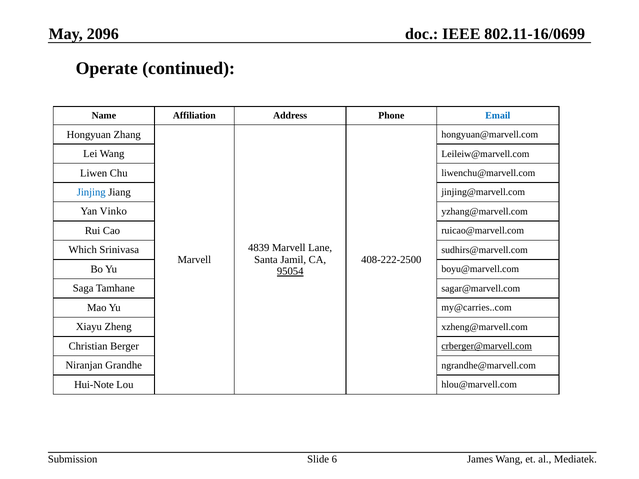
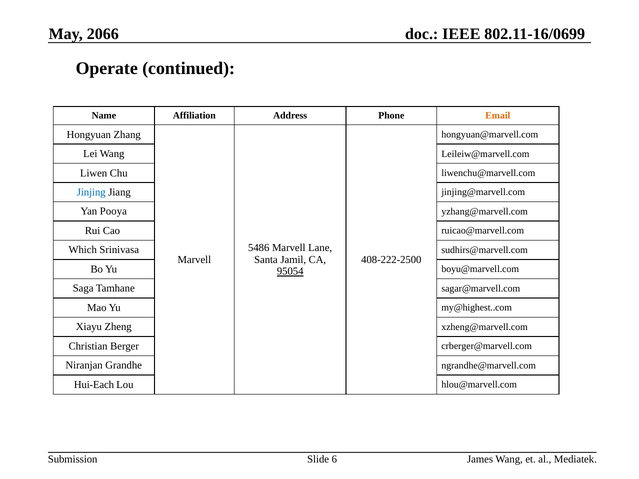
2096: 2096 -> 2066
Email colour: blue -> orange
Vinko: Vinko -> Pooya
4839: 4839 -> 5486
my@carries..com: my@carries..com -> my@highest..com
crberger@marvell.com underline: present -> none
Hui-Note: Hui-Note -> Hui-Each
